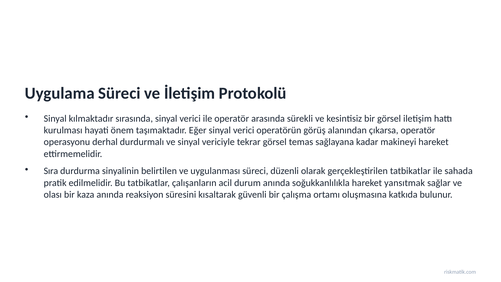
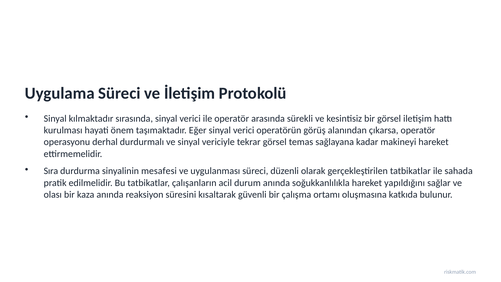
belirtilen: belirtilen -> mesafesi
yansıtmak: yansıtmak -> yapıldığını
